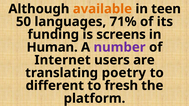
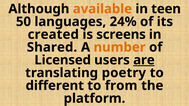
71%: 71% -> 24%
funding: funding -> created
Human: Human -> Shared
number colour: purple -> orange
Internet: Internet -> Licensed
are underline: none -> present
fresh: fresh -> from
